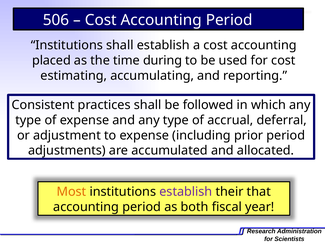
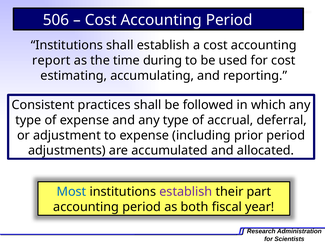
placed: placed -> report
Most colour: orange -> blue
that: that -> part
